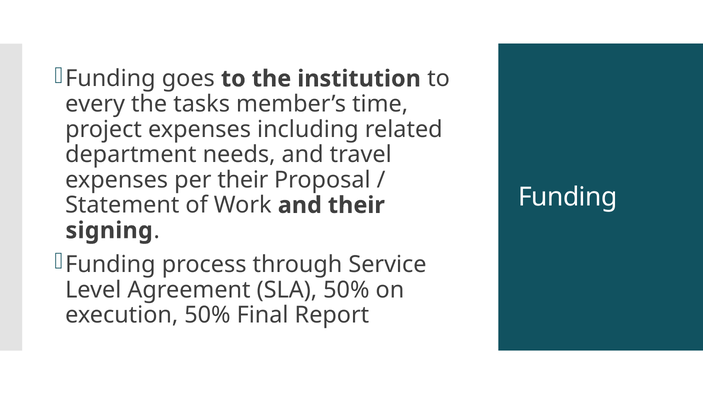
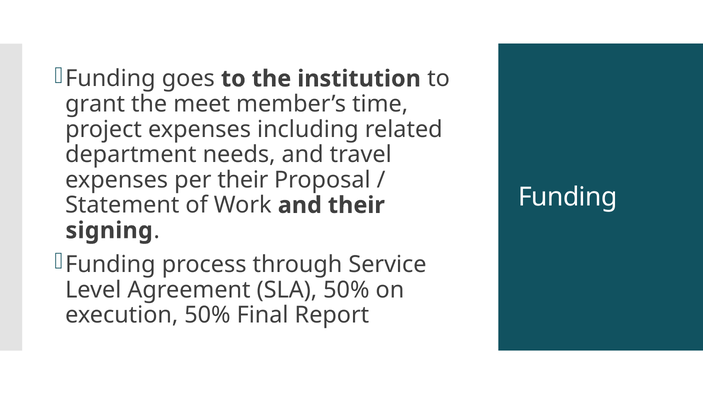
every: every -> grant
tasks: tasks -> meet
